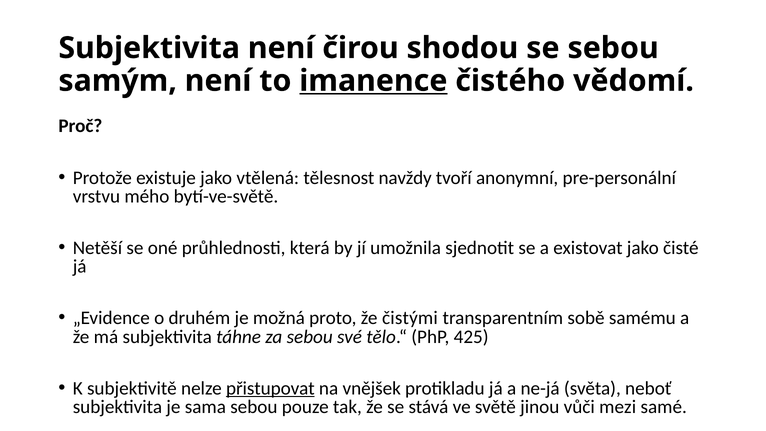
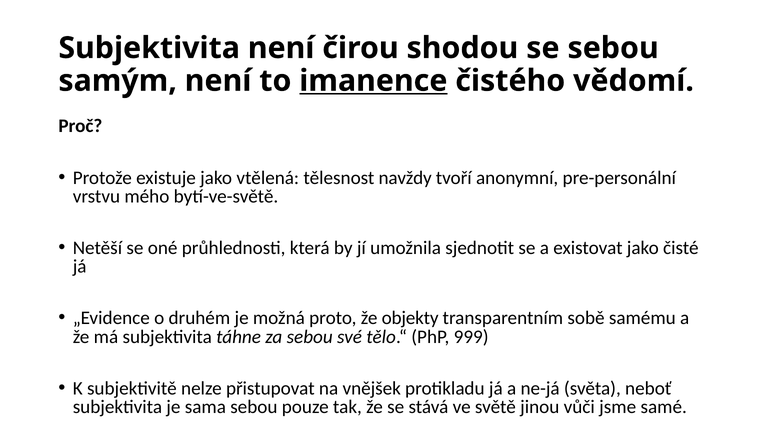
čistými: čistými -> objekty
425: 425 -> 999
přistupovat underline: present -> none
mezi: mezi -> jsme
